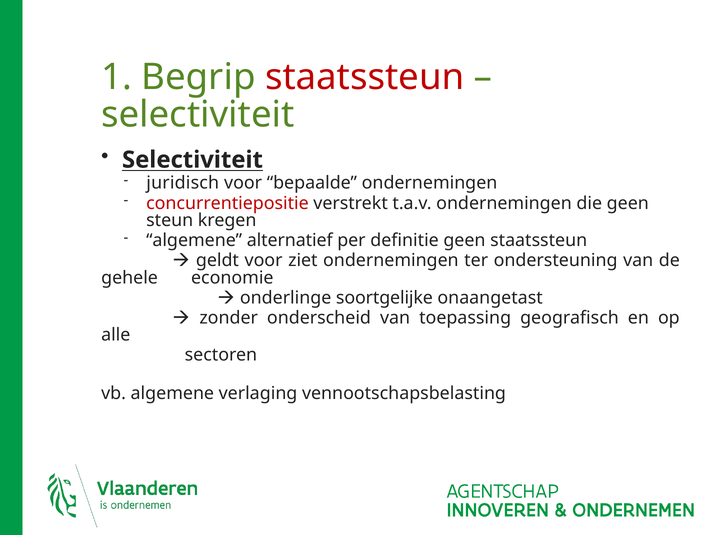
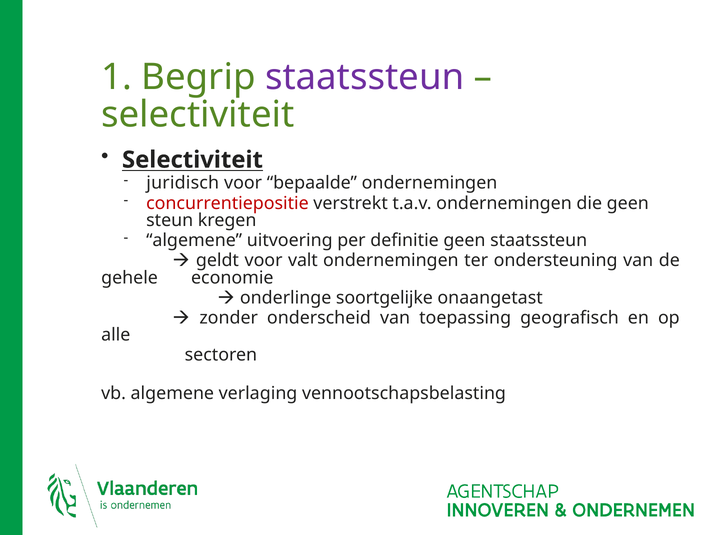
staatssteun at (365, 77) colour: red -> purple
alternatief: alternatief -> uitvoering
ziet: ziet -> valt
